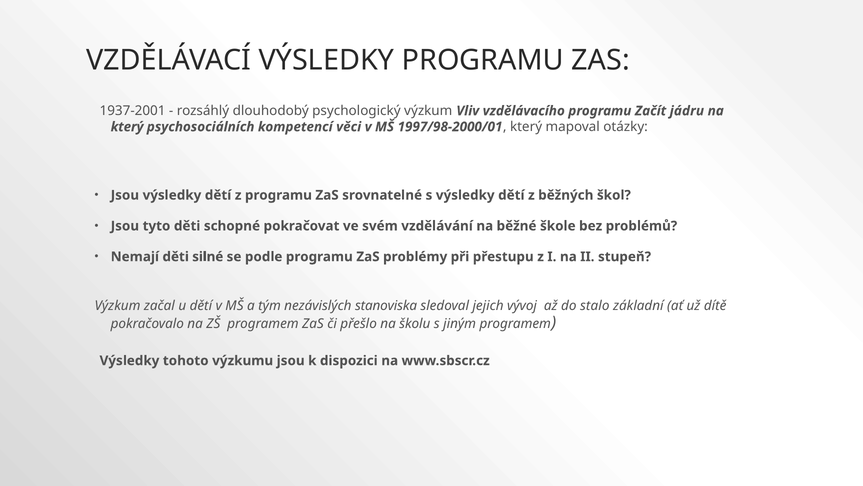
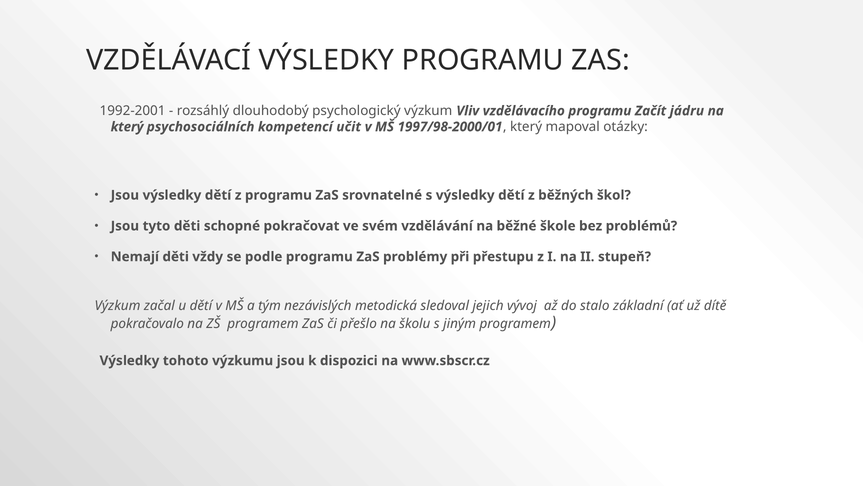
1937-2001: 1937-2001 -> 1992-2001
věci: věci -> učit
silné: silné -> vždy
stanoviska: stanoviska -> metodická
